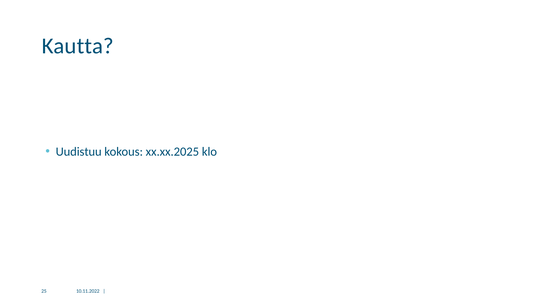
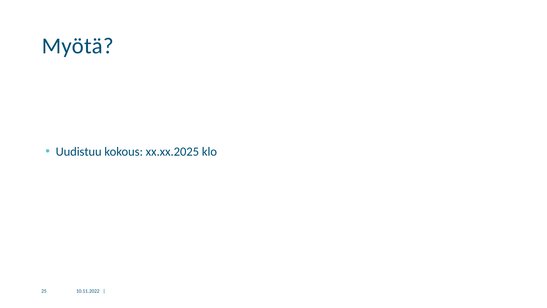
Kautta: Kautta -> Myötä
